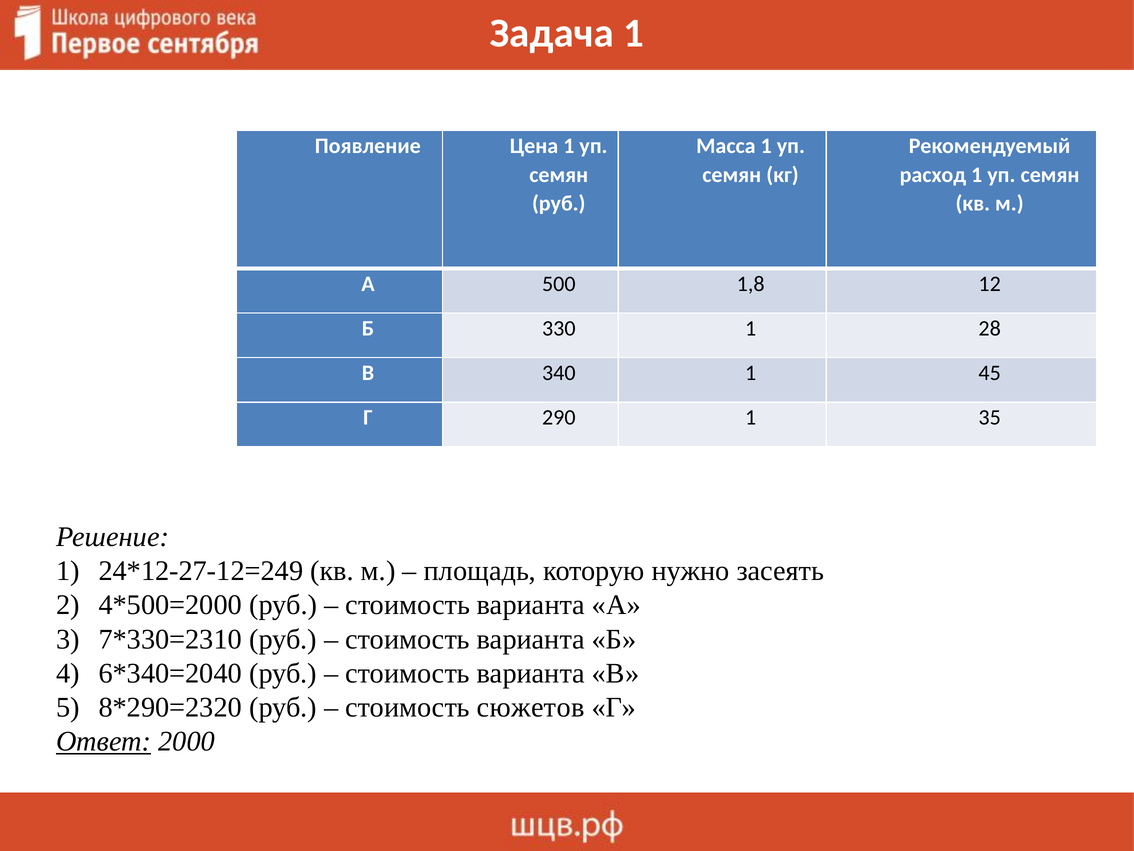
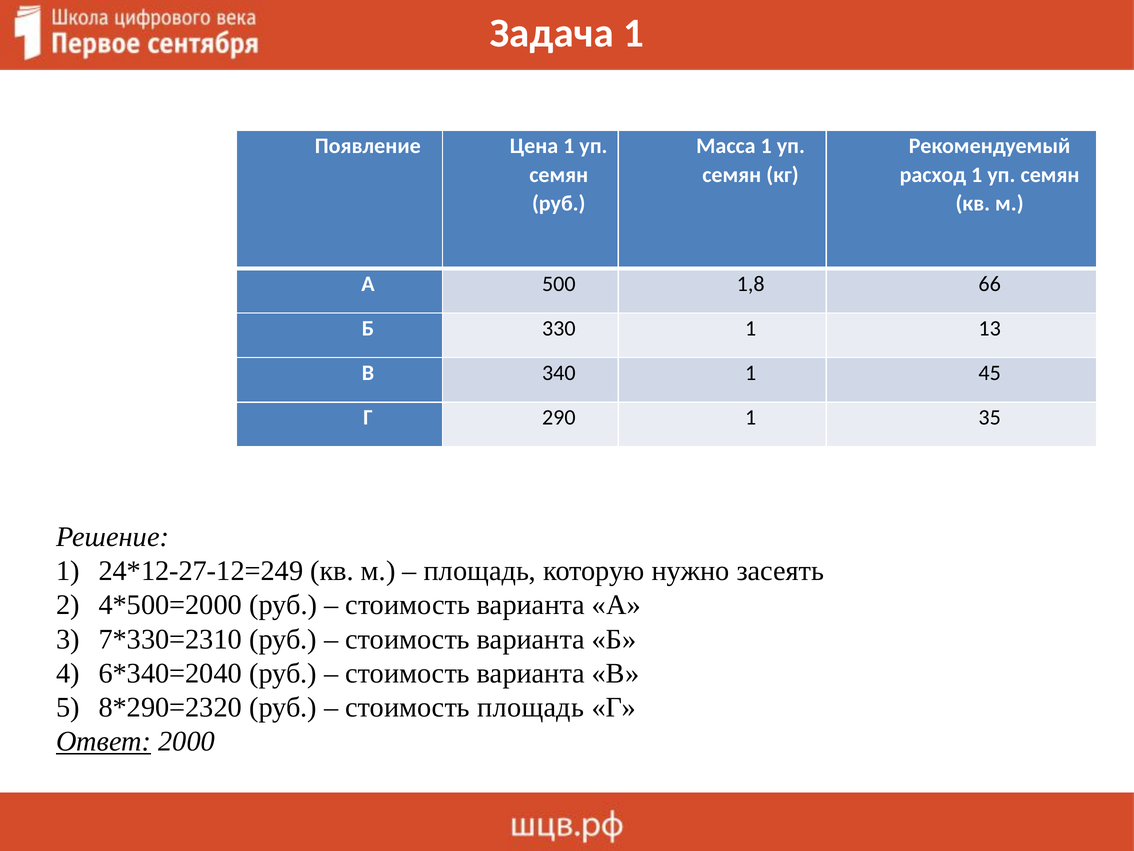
12: 12 -> 66
28: 28 -> 13
стоимость сюжетов: сюжетов -> площадь
